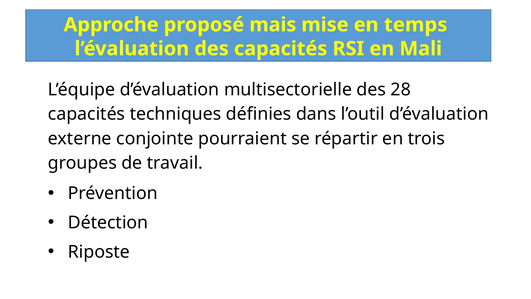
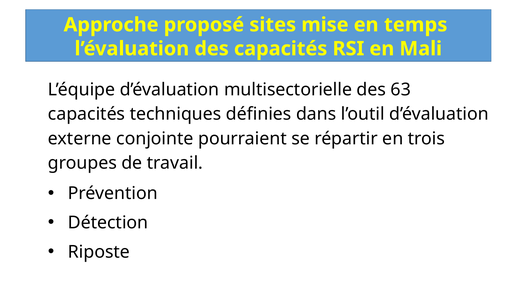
mais: mais -> sites
28: 28 -> 63
